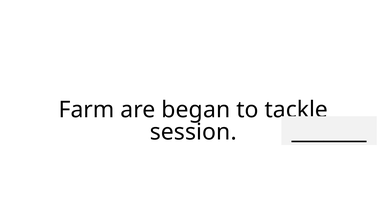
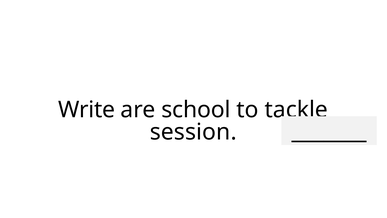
Farm: Farm -> Write
began: began -> school
